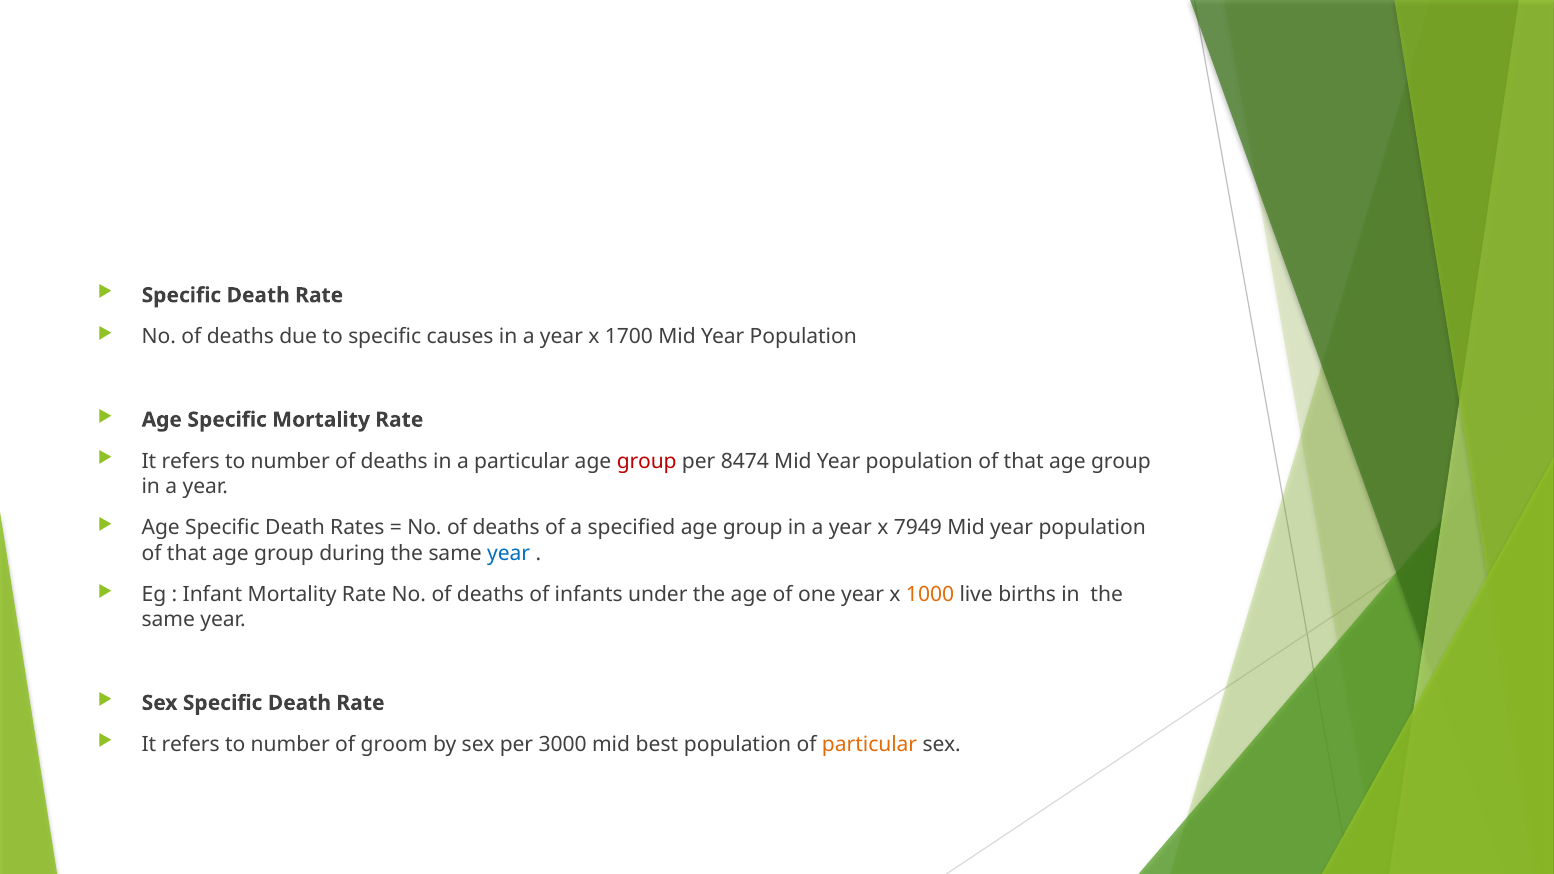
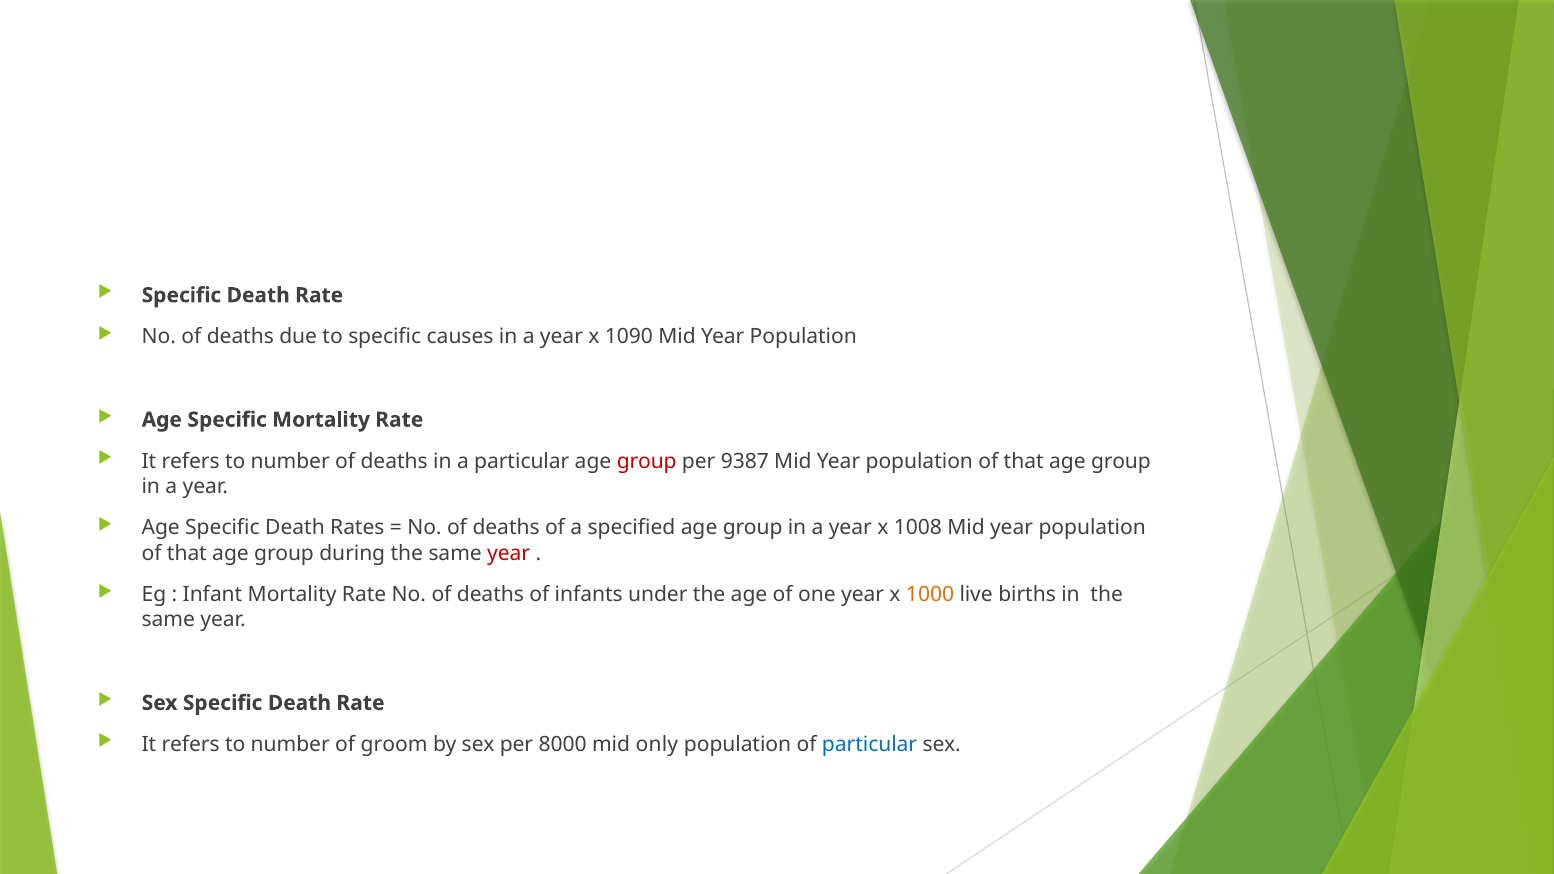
1700: 1700 -> 1090
8474: 8474 -> 9387
7949: 7949 -> 1008
year at (509, 553) colour: blue -> red
3000: 3000 -> 8000
best: best -> only
particular at (870, 745) colour: orange -> blue
